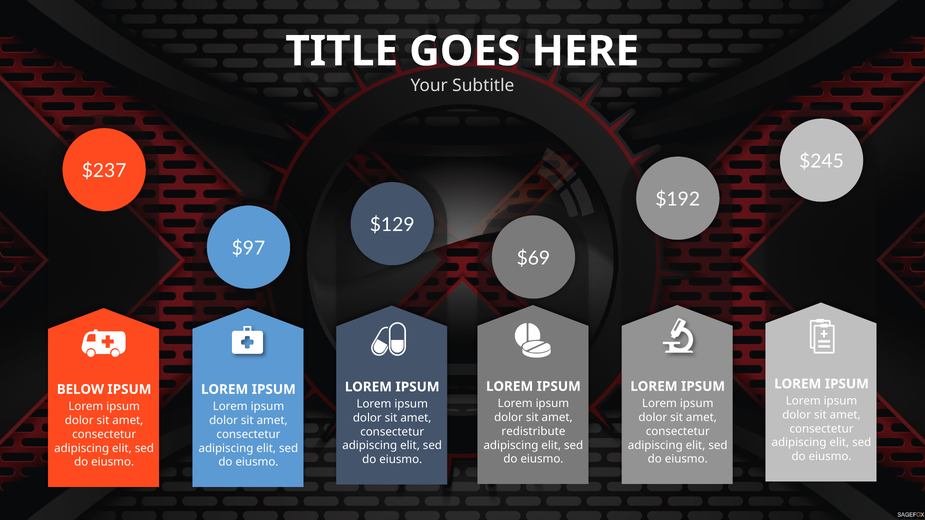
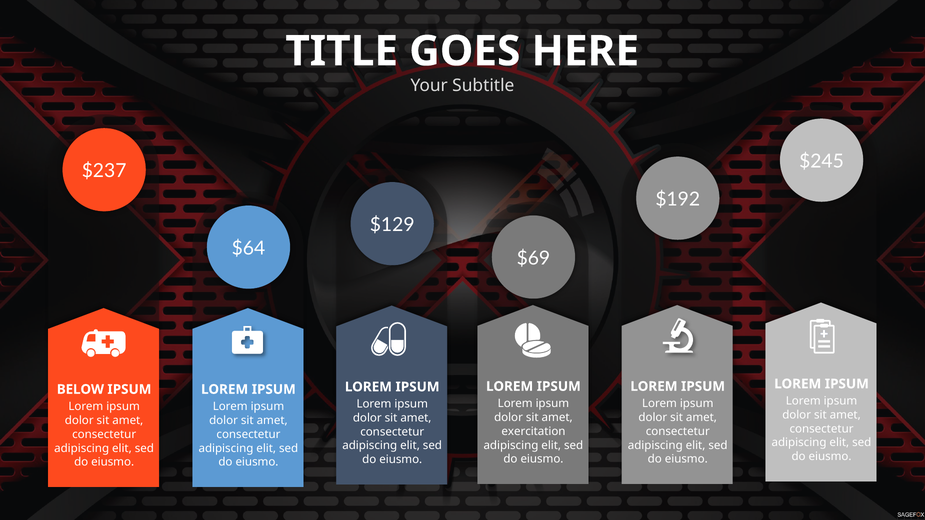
$97: $97 -> $64
redistribute: redistribute -> exercitation
